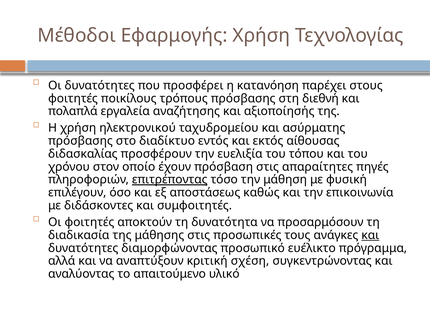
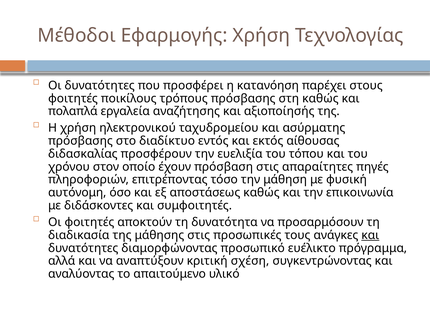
στη διεθνή: διεθνή -> καθώς
επιτρέποντας underline: present -> none
επιλέγουν: επιλέγουν -> αυτόνομη
